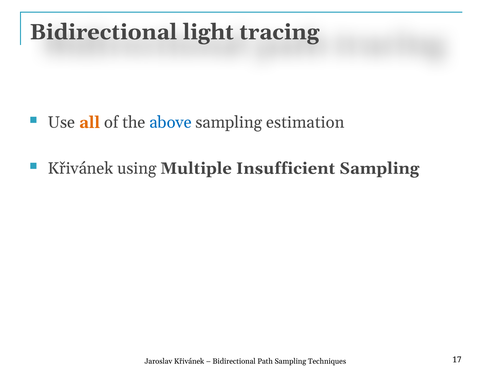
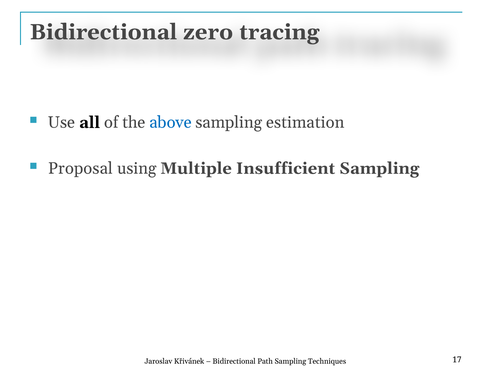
light: light -> zero
all colour: orange -> black
Křivánek at (81, 168): Křivánek -> Proposal
